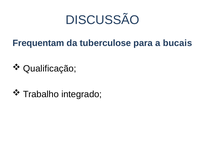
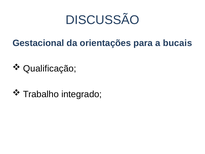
Frequentam: Frequentam -> Gestacional
tuberculose: tuberculose -> orientações
